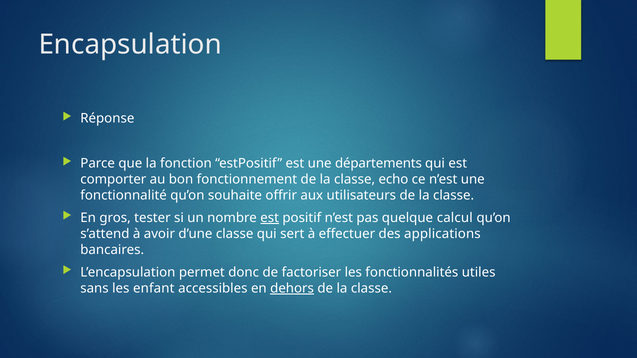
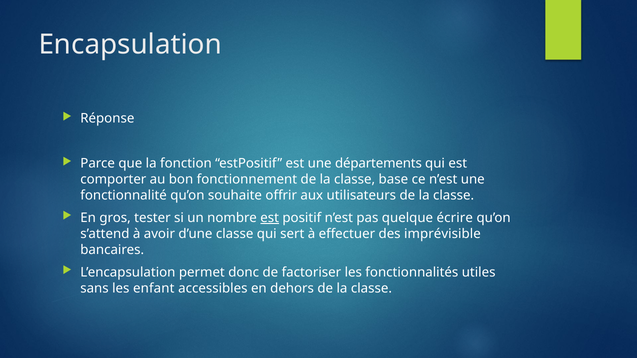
echo: echo -> base
calcul: calcul -> écrire
applications: applications -> imprévisible
dehors underline: present -> none
